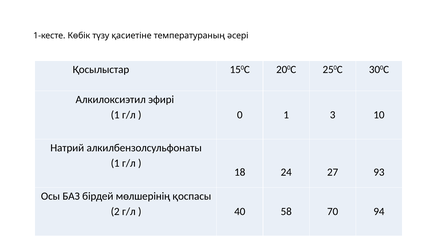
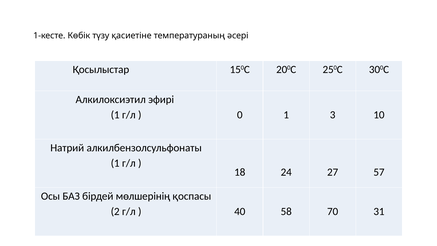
93: 93 -> 57
94: 94 -> 31
